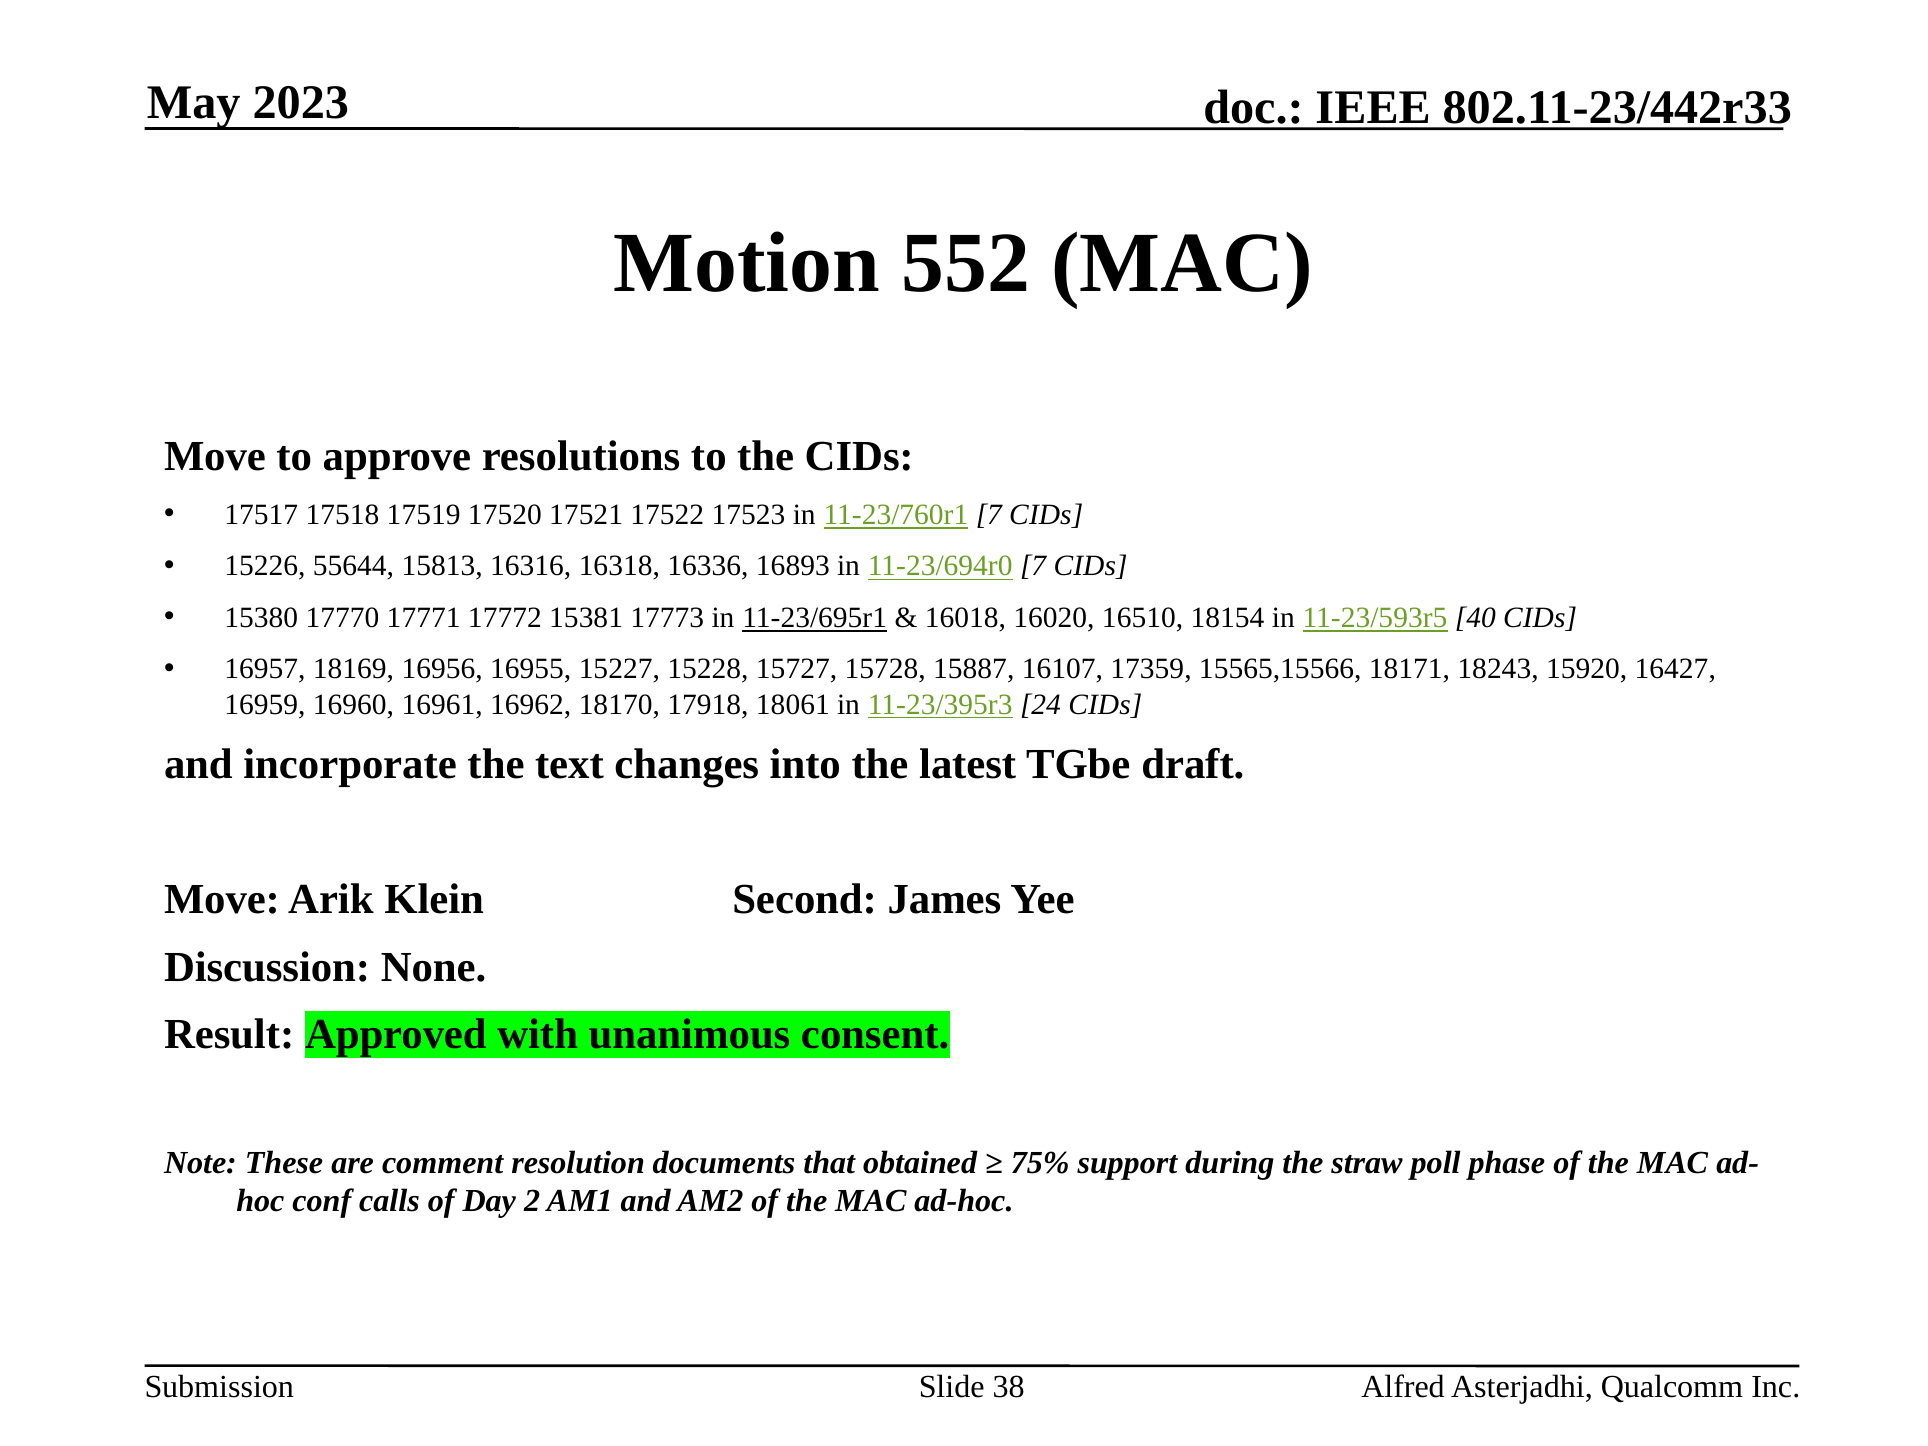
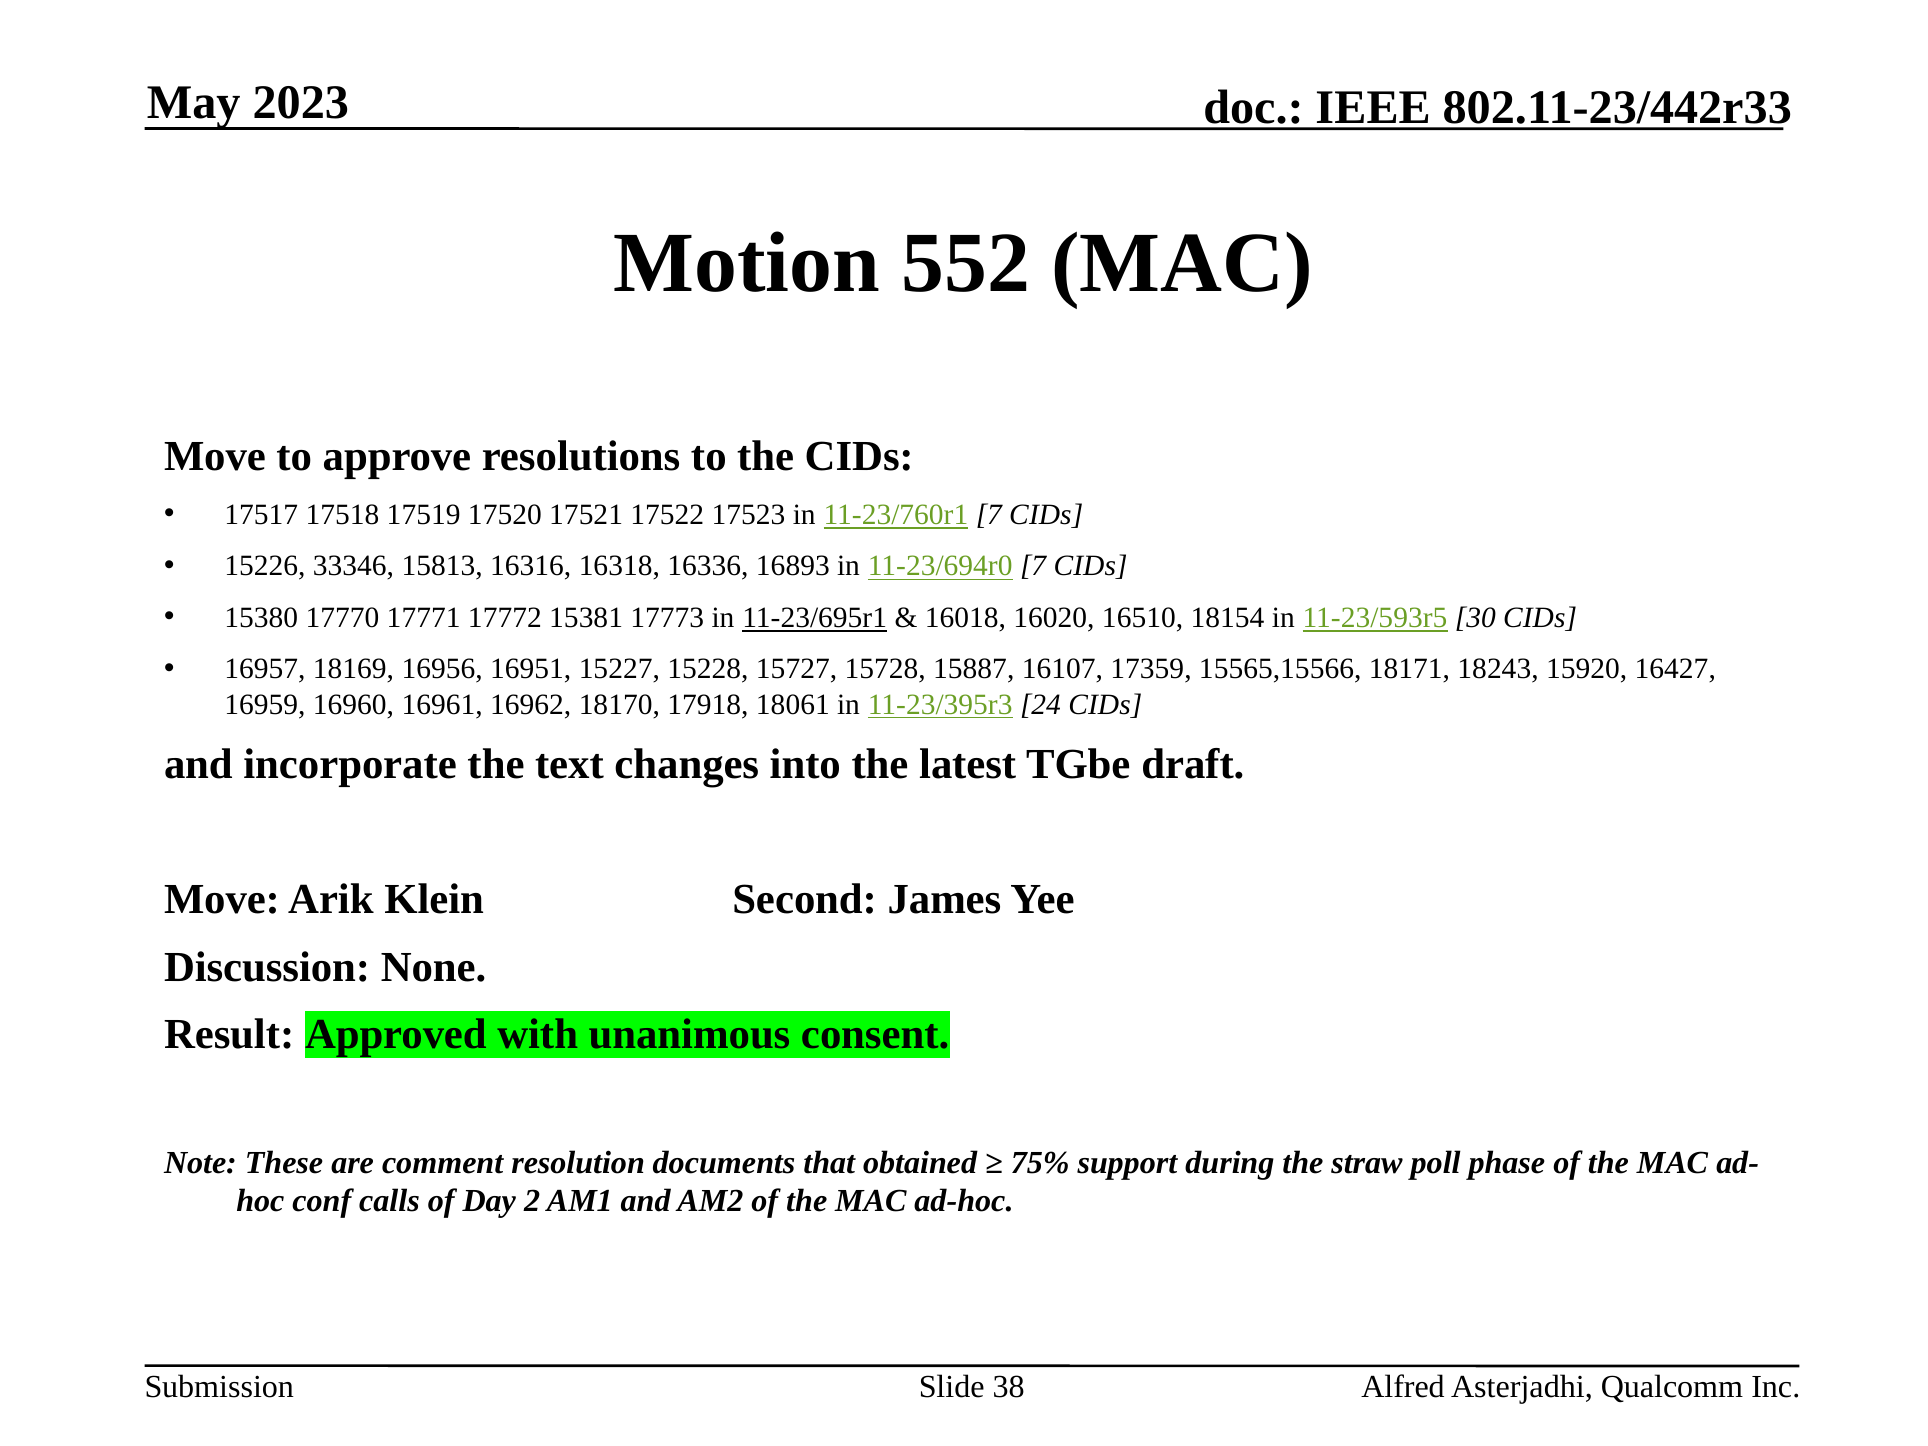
55644: 55644 -> 33346
40: 40 -> 30
16955: 16955 -> 16951
